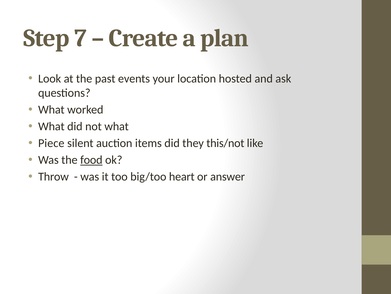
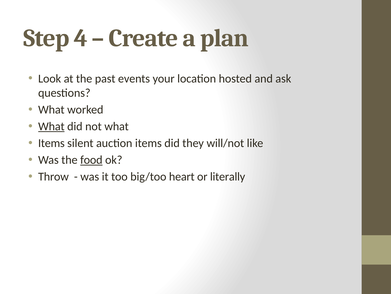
7: 7 -> 4
What at (51, 126) underline: none -> present
Piece at (51, 143): Piece -> Items
this/not: this/not -> will/not
answer: answer -> literally
